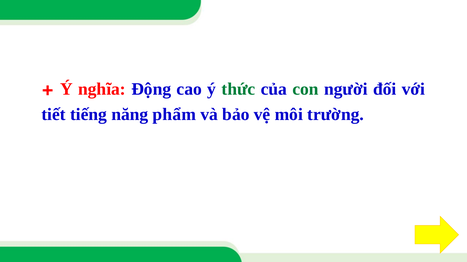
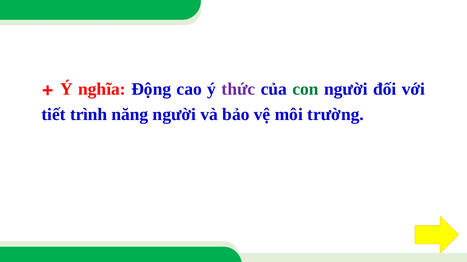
thức colour: green -> purple
tiếng: tiếng -> trình
năng phẩm: phẩm -> người
